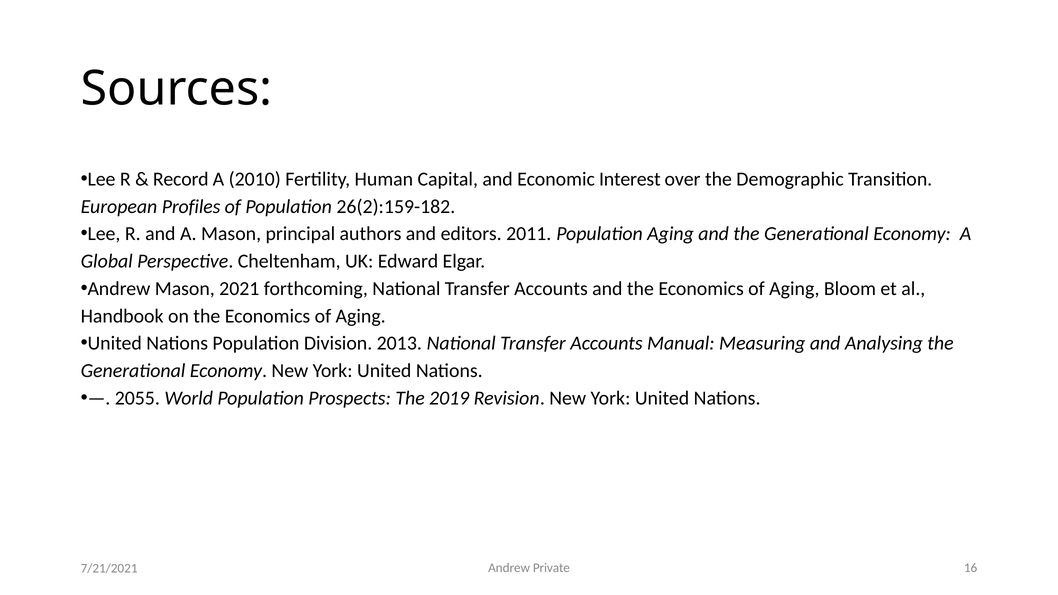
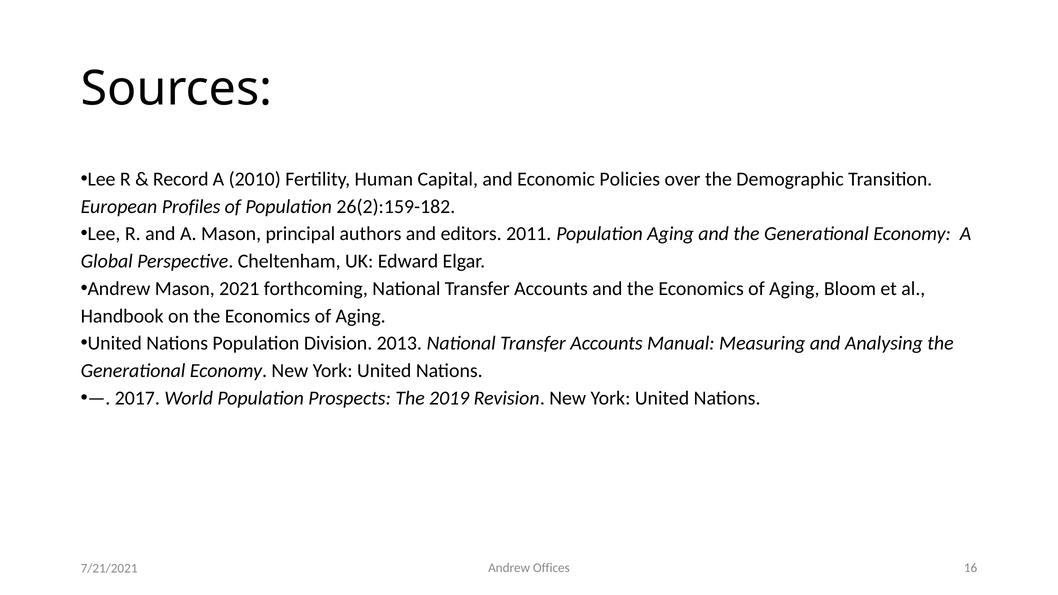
Interest: Interest -> Policies
2055: 2055 -> 2017
Private: Private -> Offices
